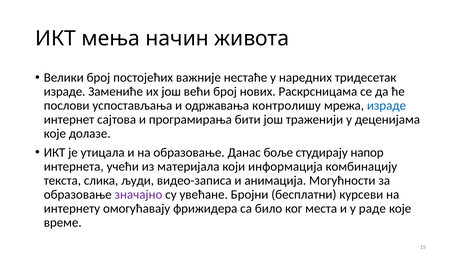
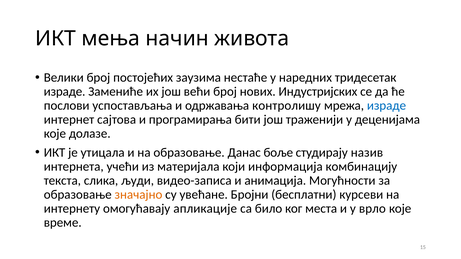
важније: важније -> заузима
Раскрсницама: Раскрсницама -> Индустријских
напор: напор -> назив
значајно colour: purple -> orange
фрижидера: фрижидера -> апликације
раде: раде -> врло
